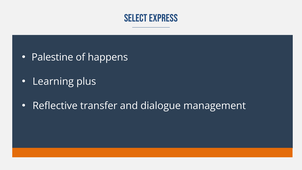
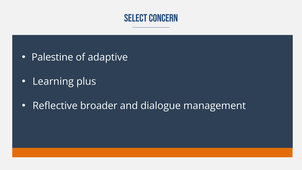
Express: Express -> Concern
happens: happens -> adaptive
transfer: transfer -> broader
